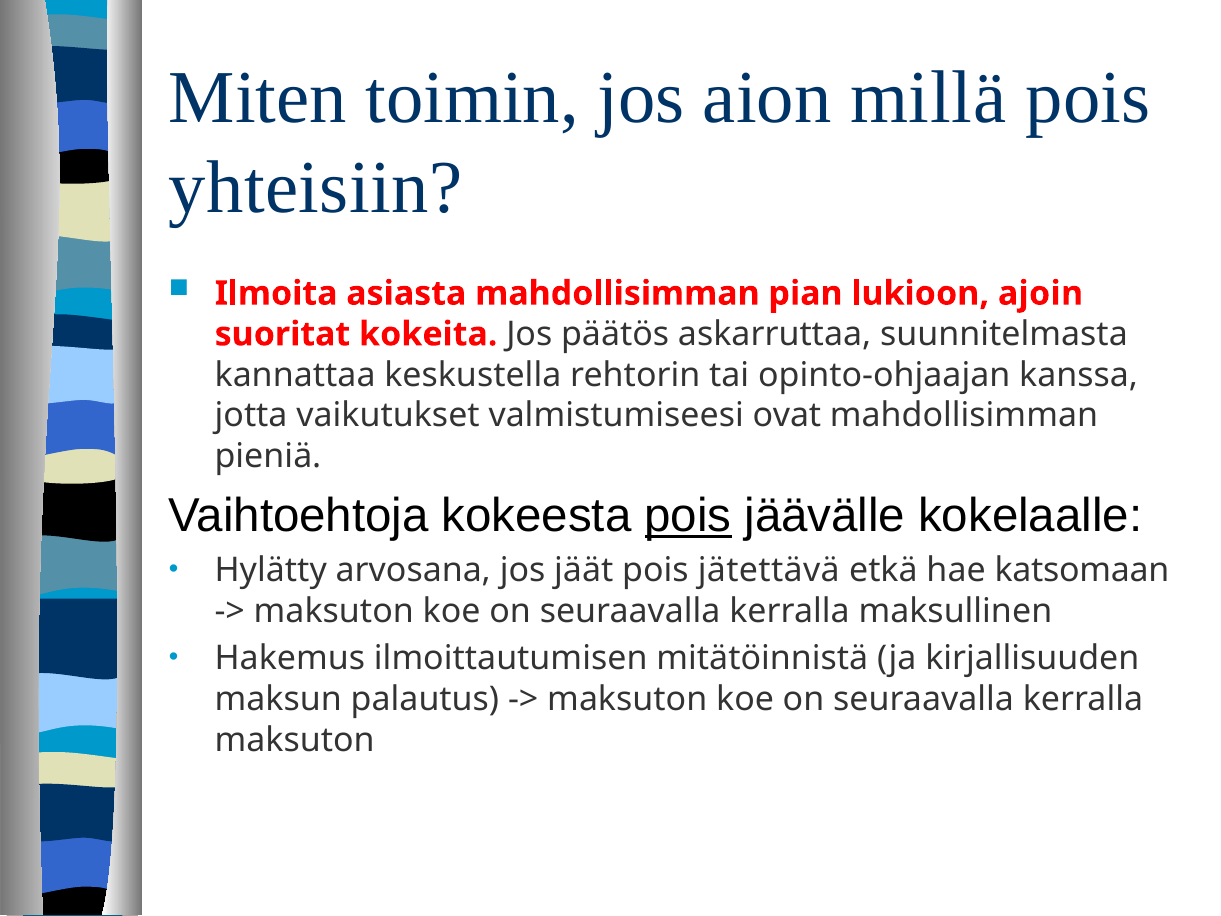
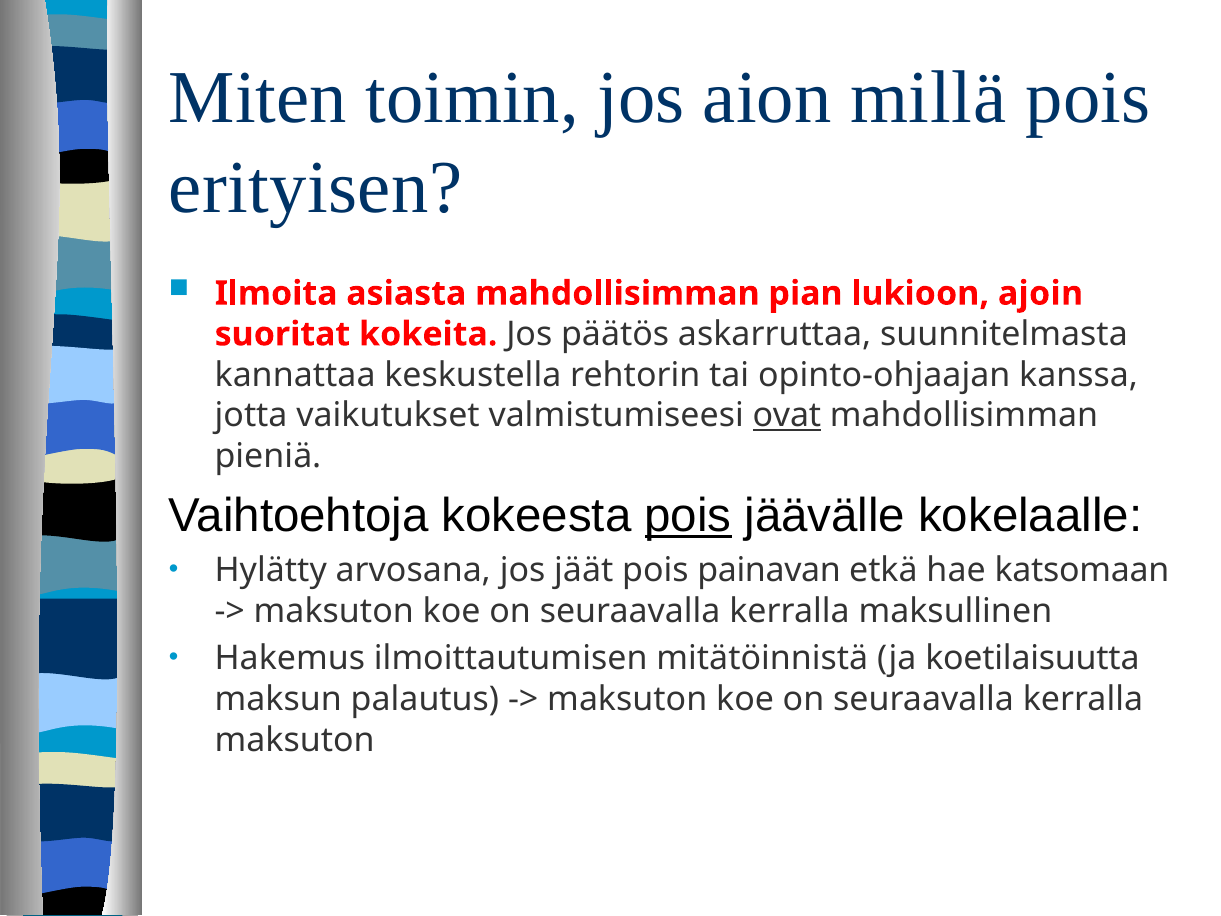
yhteisiin: yhteisiin -> erityisen
ovat underline: none -> present
jätettävä: jätettävä -> painavan
kirjallisuuden: kirjallisuuden -> koetilaisuutta
